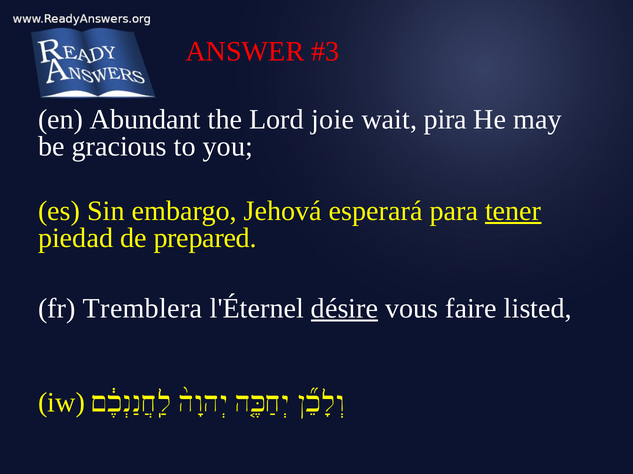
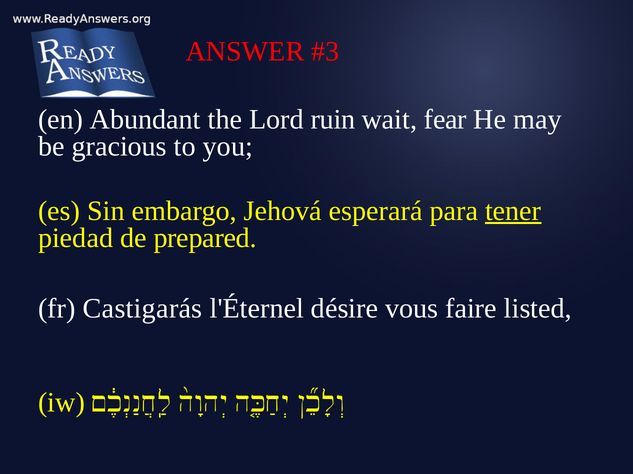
joie: joie -> ruin
pira: pira -> fear
Tremblera: Tremblera -> Castigarás
désire underline: present -> none
